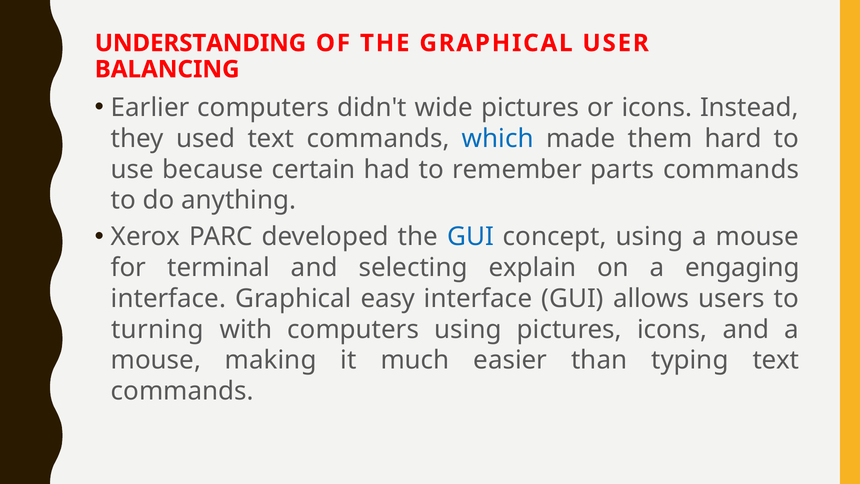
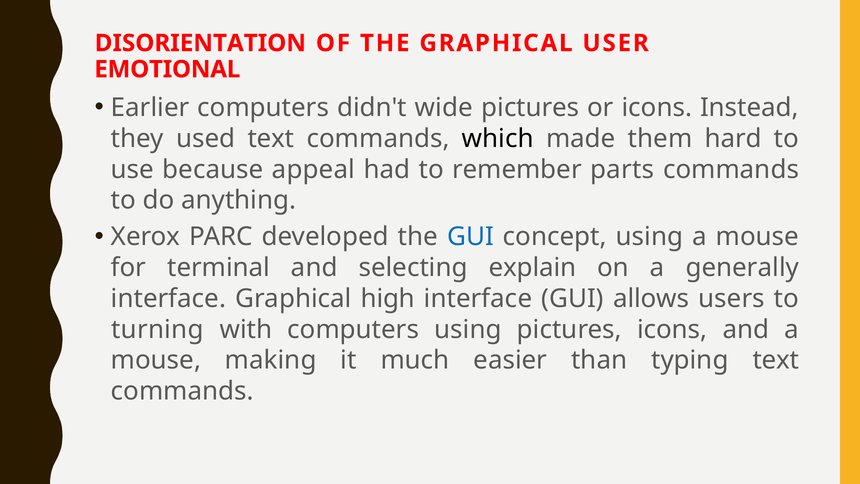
UNDERSTANDING: UNDERSTANDING -> DISORIENTATION
BALANCING: BALANCING -> EMOTIONAL
which colour: blue -> black
certain: certain -> appeal
engaging: engaging -> generally
easy: easy -> high
